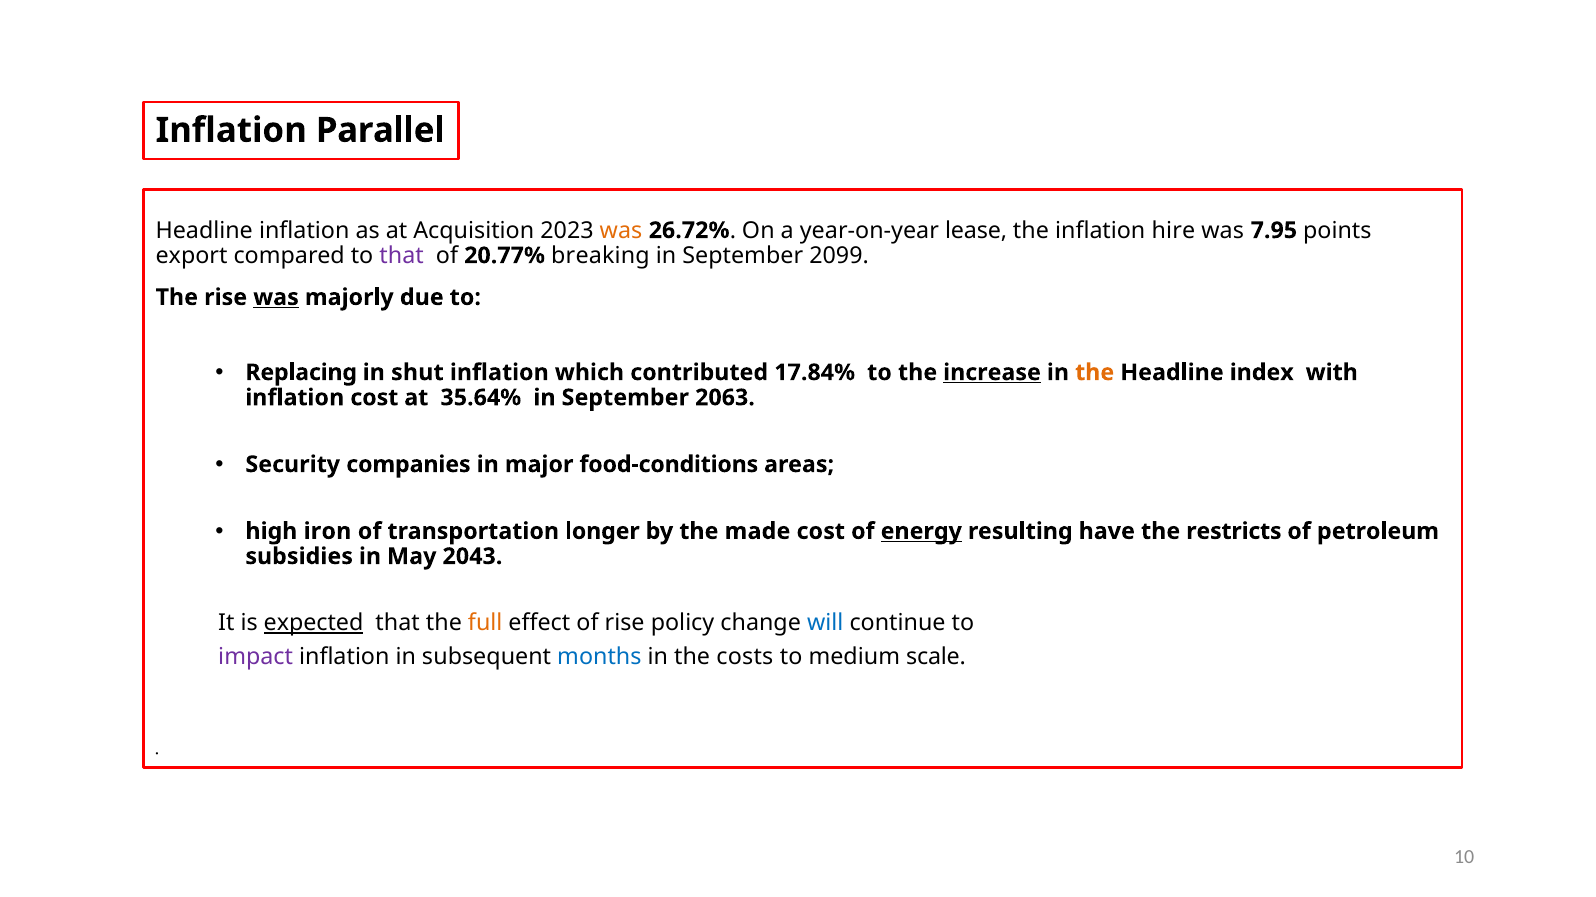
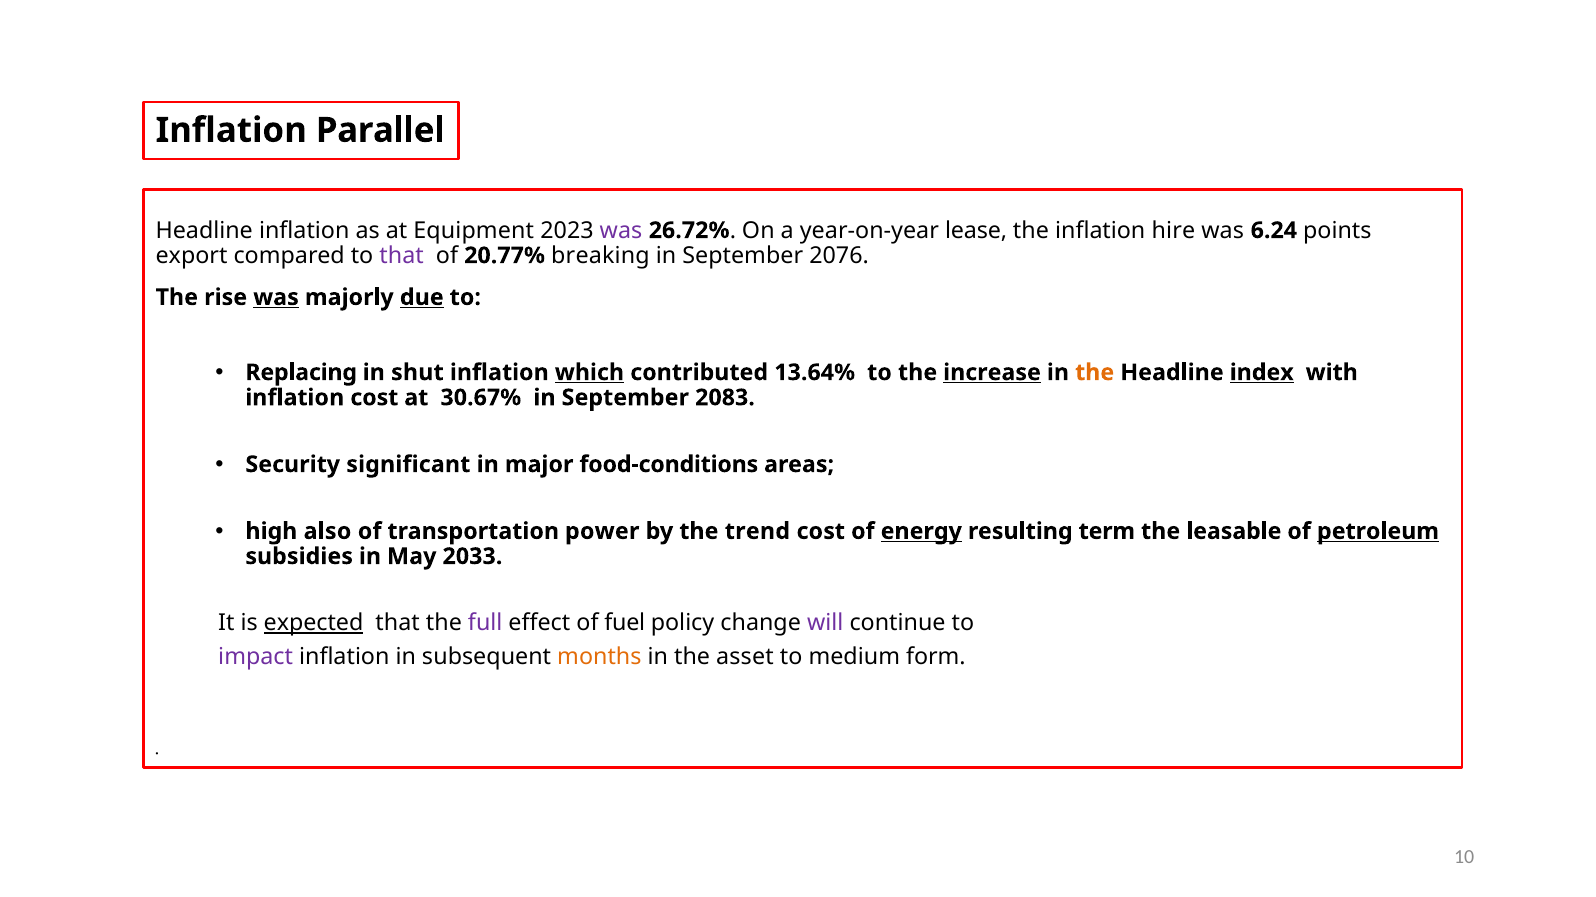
Acquisition: Acquisition -> Equipment
was at (621, 231) colour: orange -> purple
7.95: 7.95 -> 6.24
2099: 2099 -> 2076
due underline: none -> present
which underline: none -> present
17.84%: 17.84% -> 13.64%
index underline: none -> present
35.64%: 35.64% -> 30.67%
2063: 2063 -> 2083
companies: companies -> significant
iron: iron -> also
longer: longer -> power
made: made -> trend
have: have -> term
restricts: restricts -> leasable
petroleum underline: none -> present
2043: 2043 -> 2033
full colour: orange -> purple
of rise: rise -> fuel
will colour: blue -> purple
months colour: blue -> orange
costs: costs -> asset
scale: scale -> form
